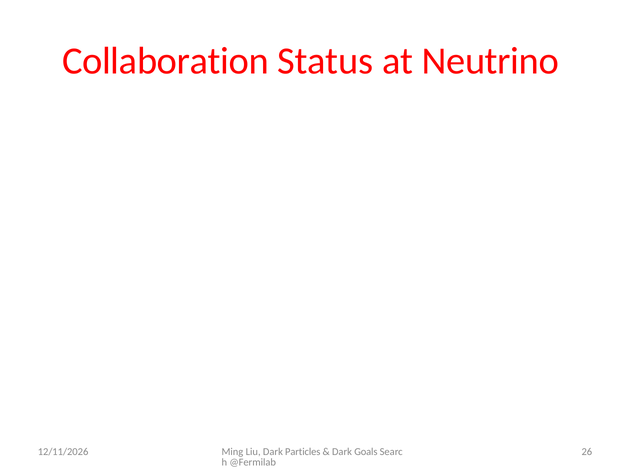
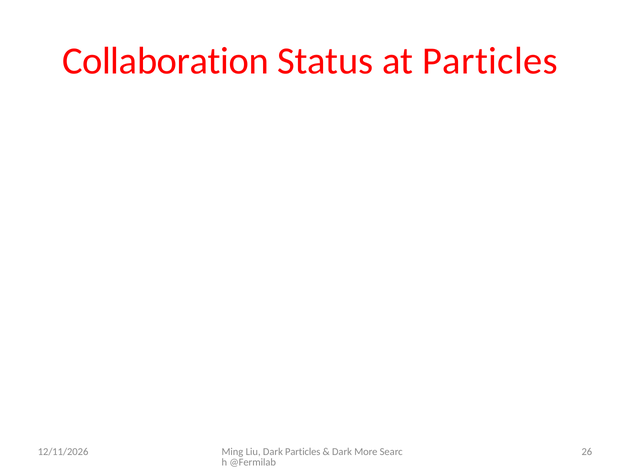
at Neutrino: Neutrino -> Particles
Goals: Goals -> More
